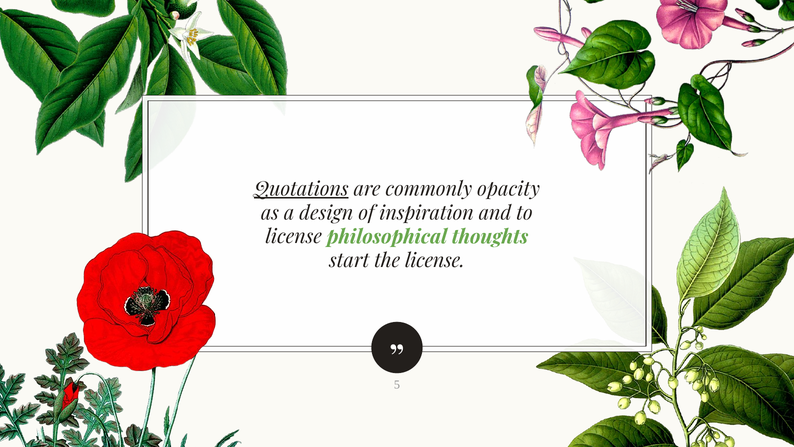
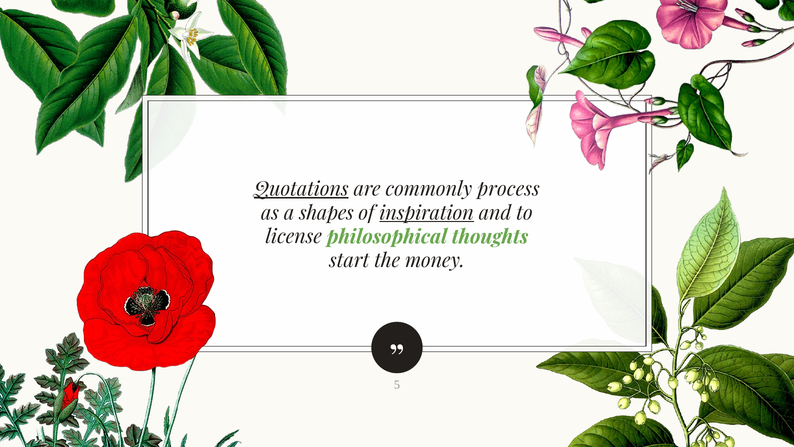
opacity: opacity -> process
design: design -> shapes
inspiration underline: none -> present
the license: license -> money
